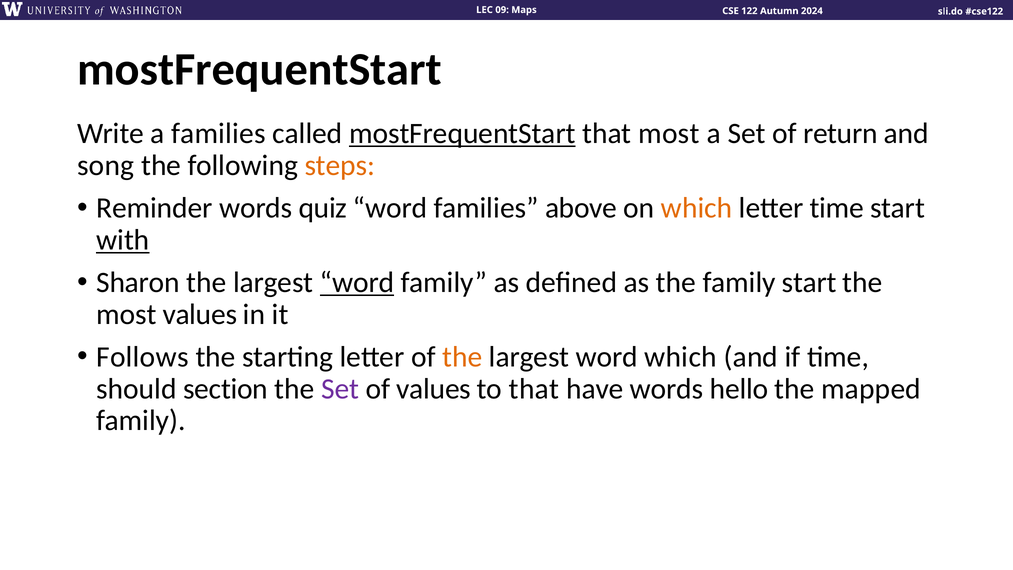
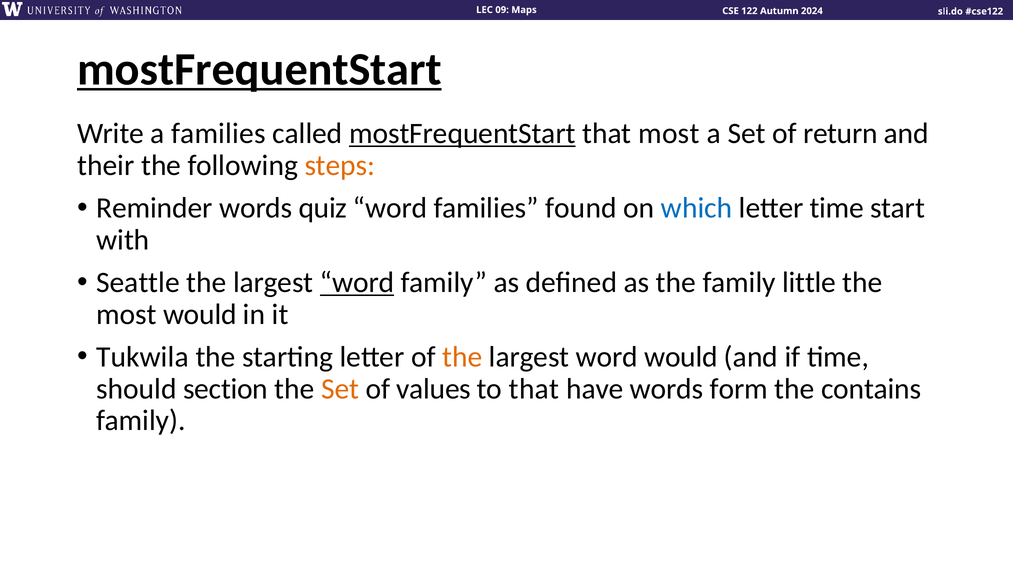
mostFrequentStart at (259, 69) underline: none -> present
song: song -> their
above: above -> found
which at (697, 208) colour: orange -> blue
with underline: present -> none
Sharon: Sharon -> Seattle
family start: start -> little
most values: values -> would
Follows: Follows -> Tukwila
word which: which -> would
Set at (340, 389) colour: purple -> orange
hello: hello -> form
mapped: mapped -> contains
